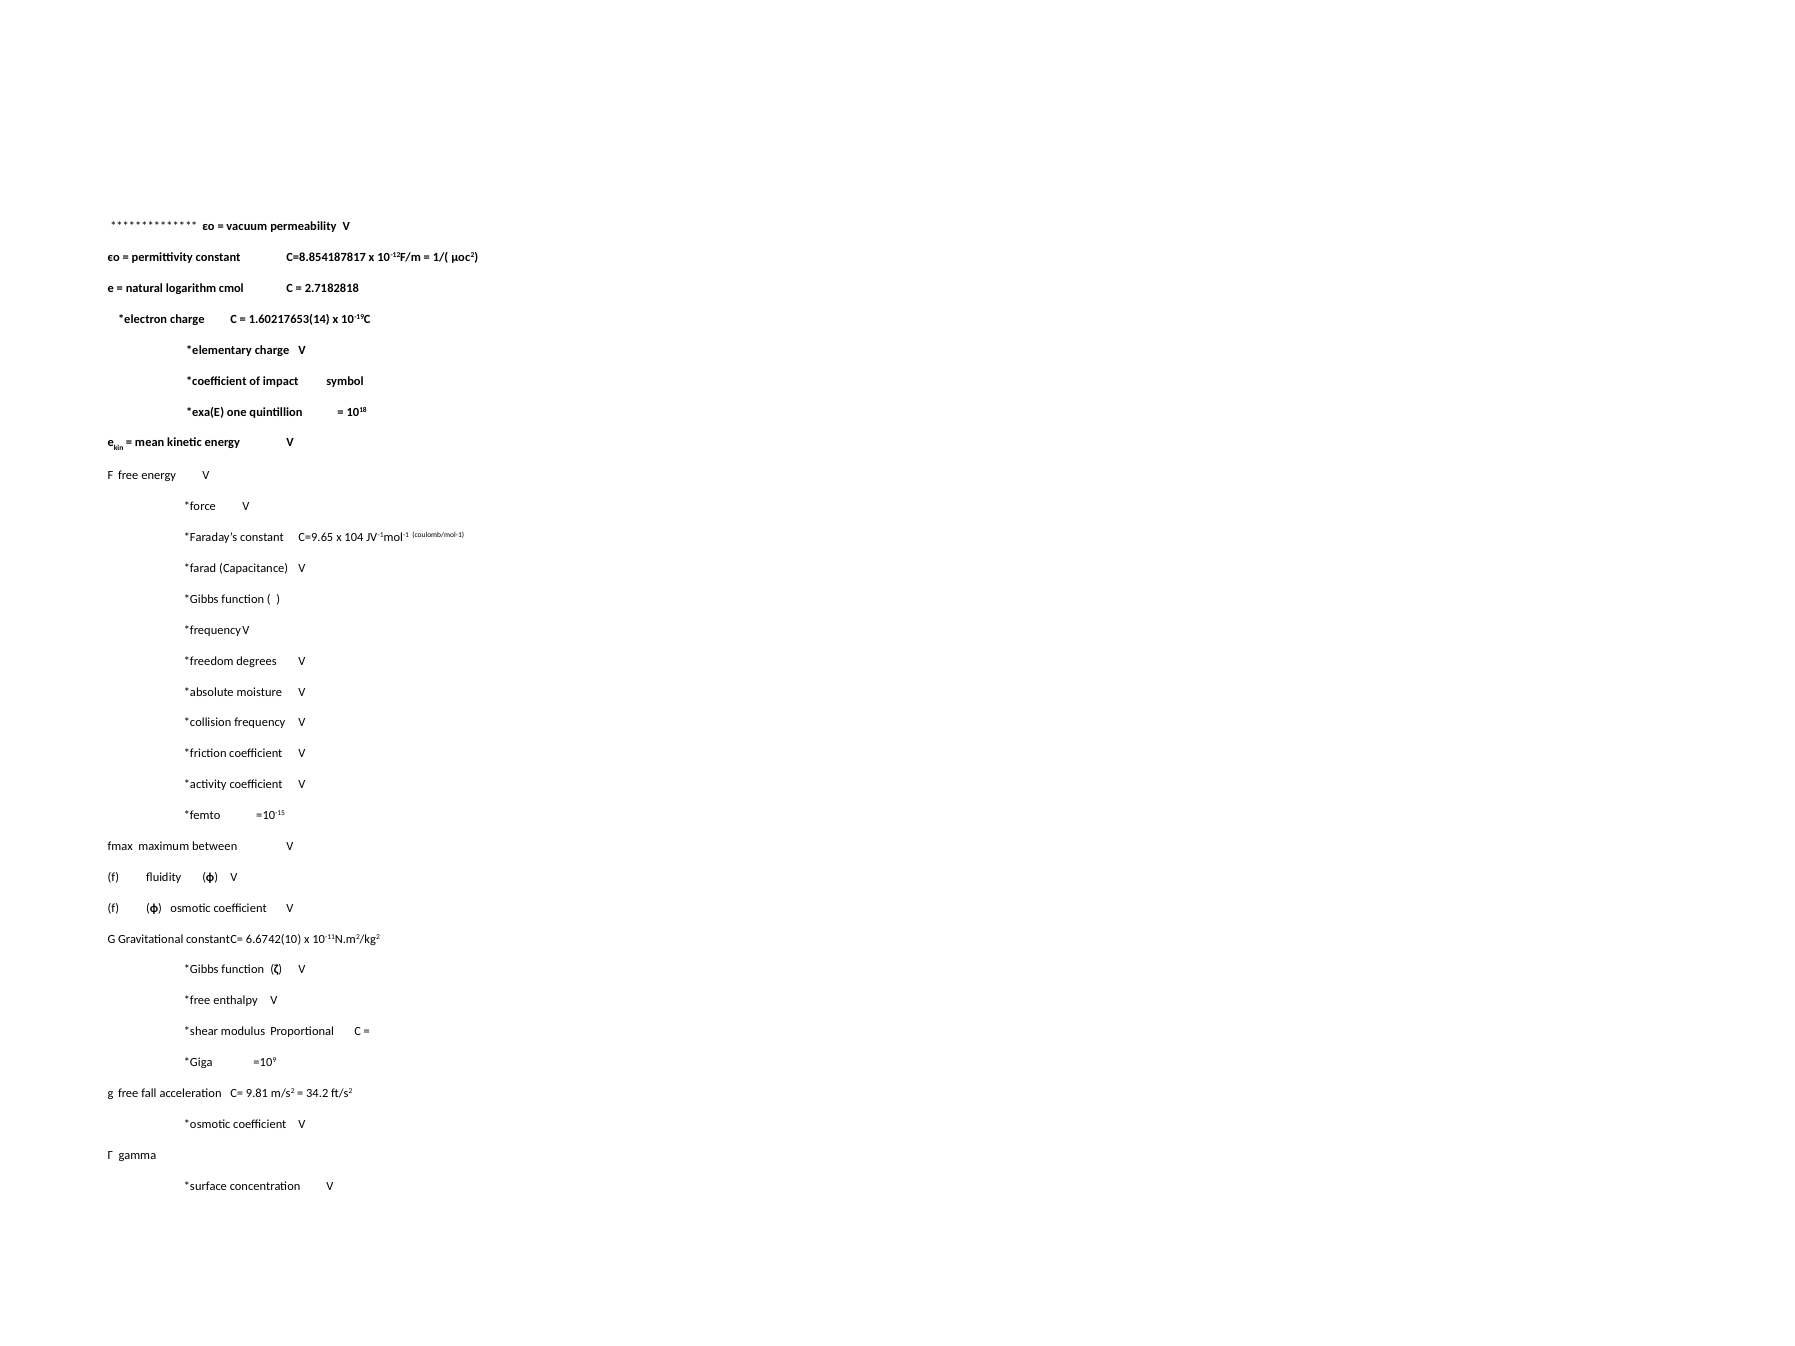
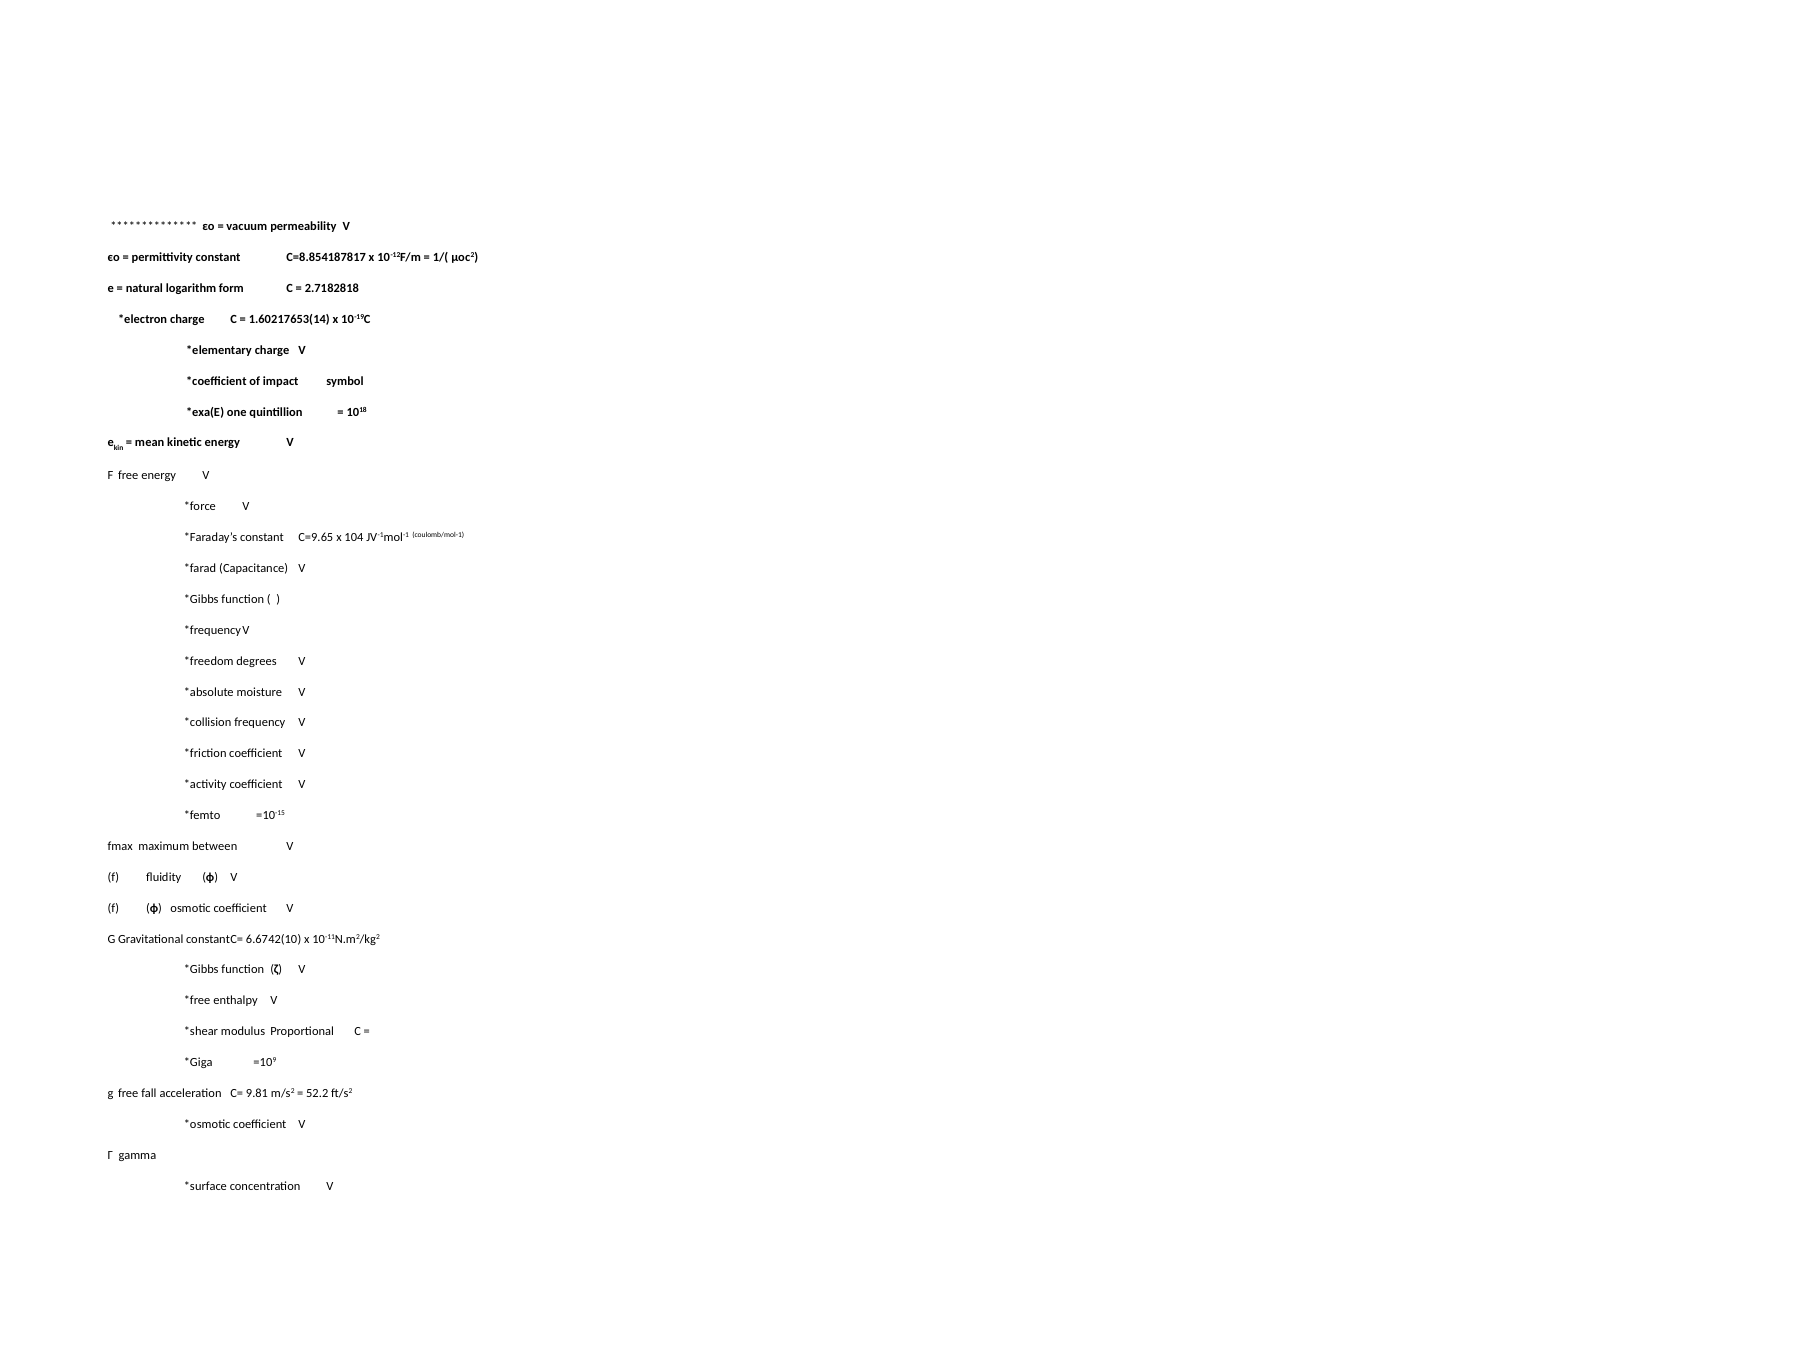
cmol: cmol -> form
34.2: 34.2 -> 52.2
